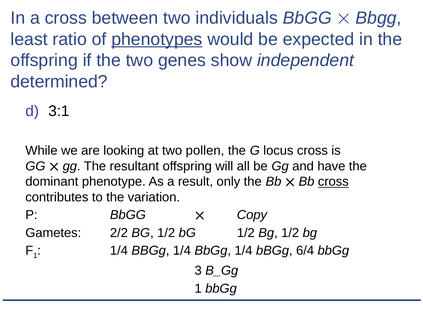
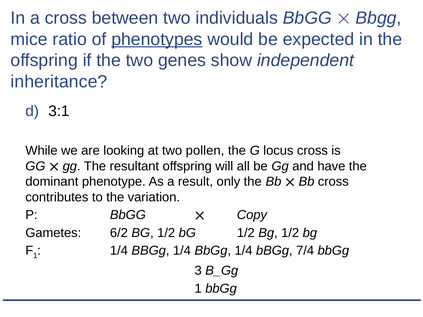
least: least -> mice
determined: determined -> inheritance
cross at (333, 182) underline: present -> none
2/2: 2/2 -> 6/2
6/4: 6/4 -> 7/4
